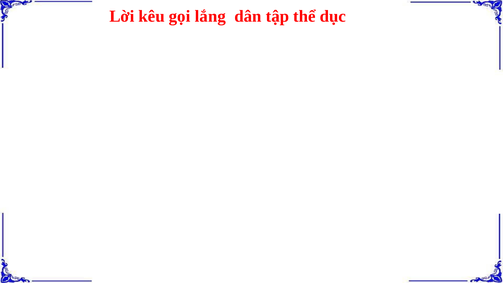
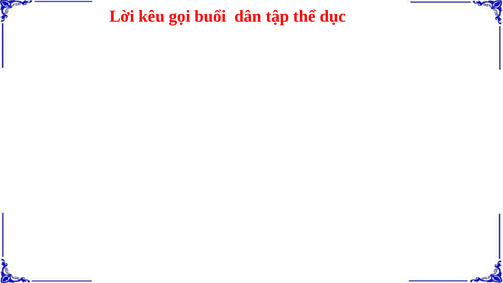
lắng: lắng -> buổi
